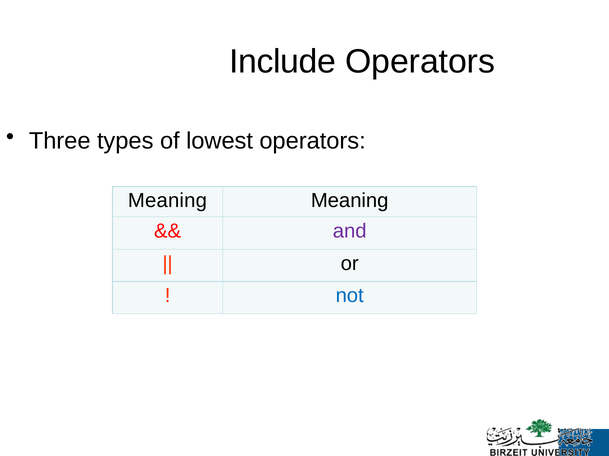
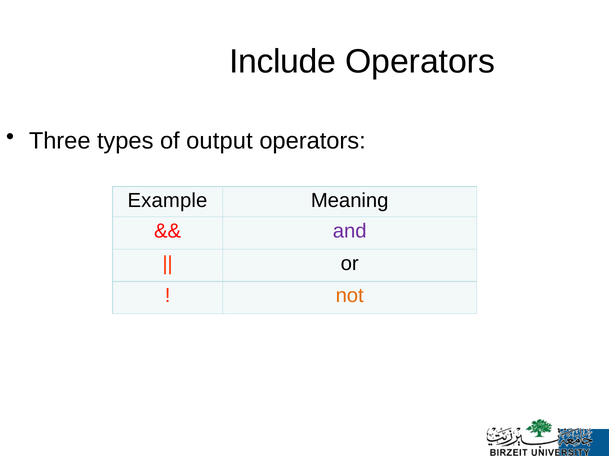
lowest: lowest -> output
Meaning at (167, 201): Meaning -> Example
not colour: blue -> orange
